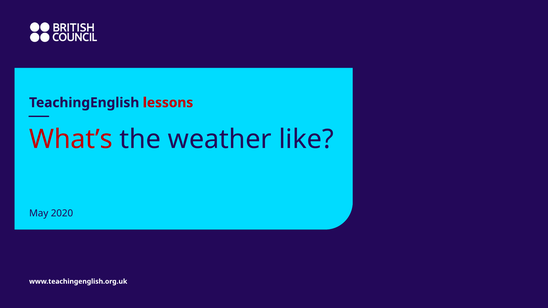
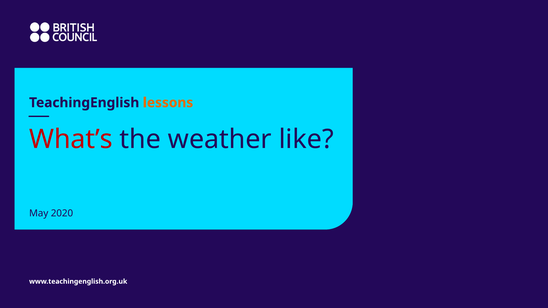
lessons colour: red -> orange
